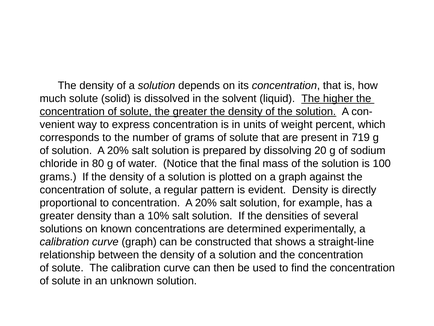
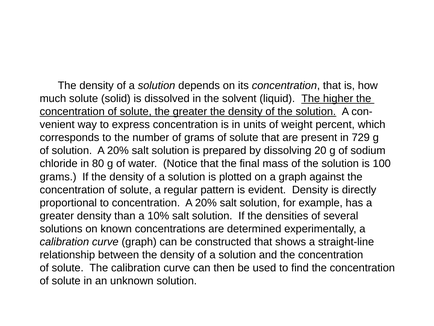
719: 719 -> 729
